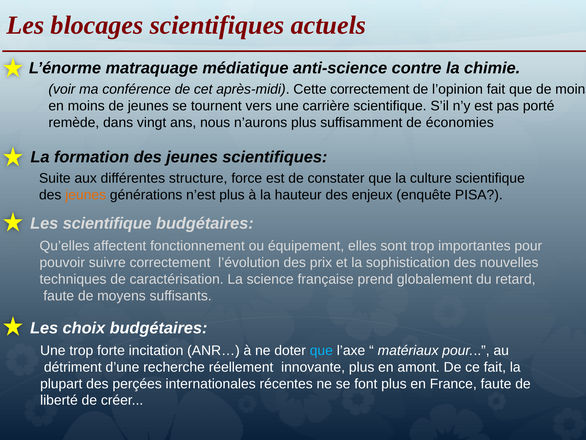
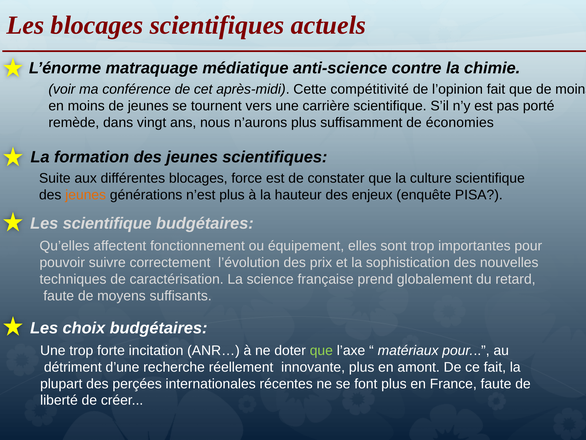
Cette correctement: correctement -> compétitivité
différentes structure: structure -> blocages
que at (321, 350) colour: light blue -> light green
